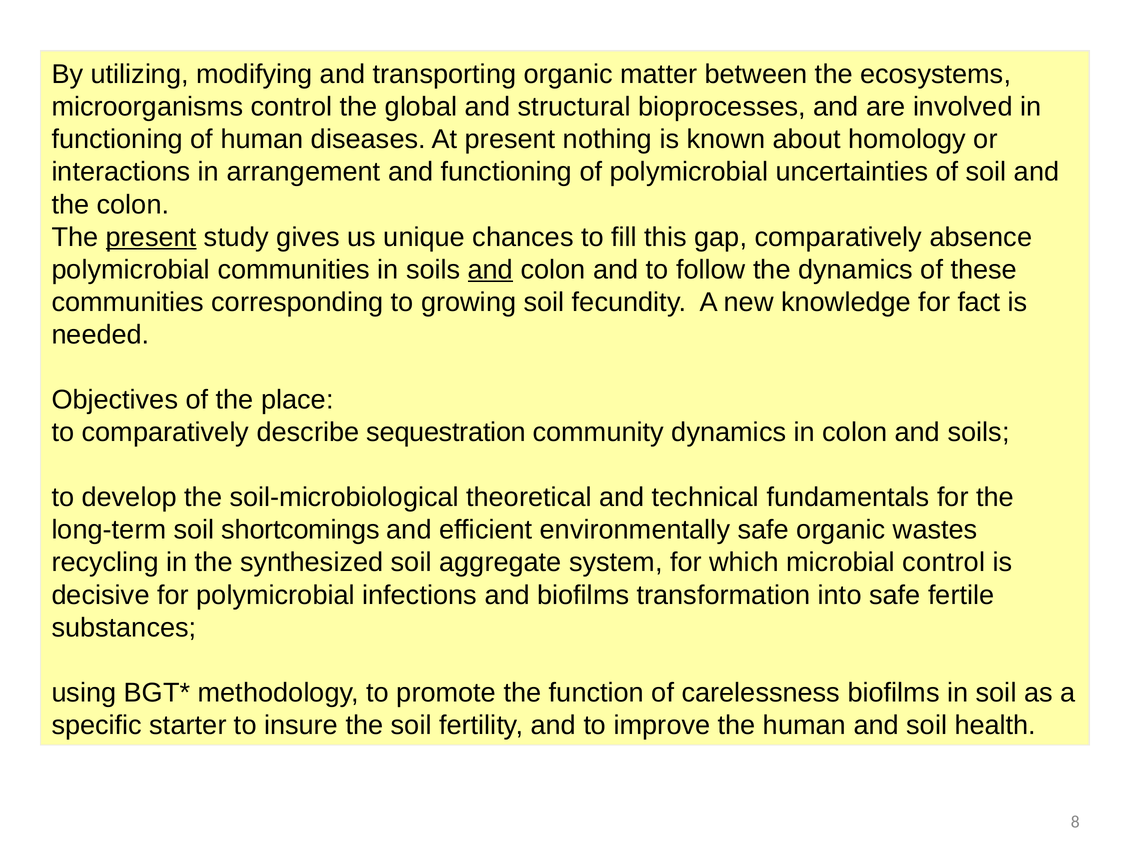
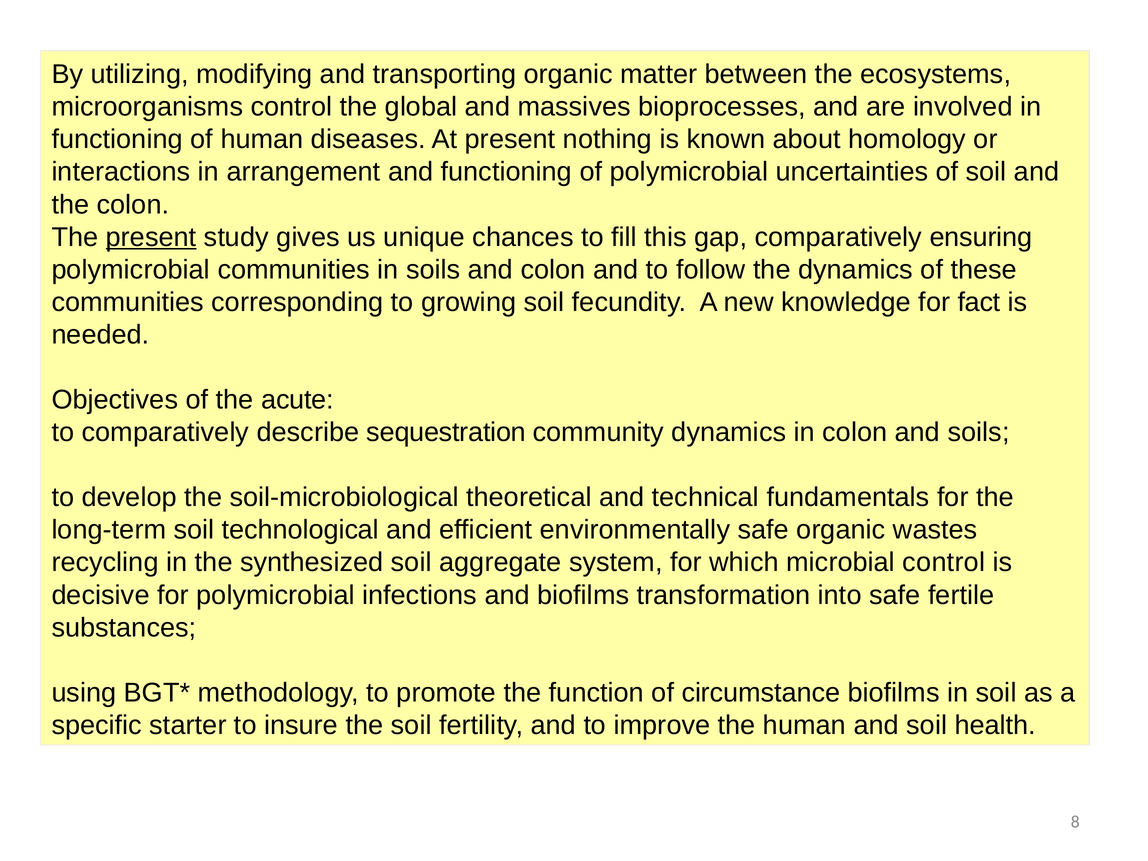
structural: structural -> massives
absence: absence -> ensuring
and at (490, 270) underline: present -> none
place: place -> acute
shortcomings: shortcomings -> technological
carelessness: carelessness -> circumstance
